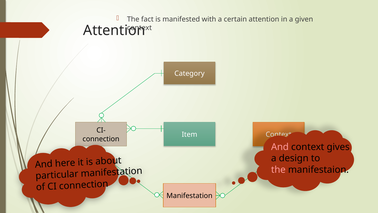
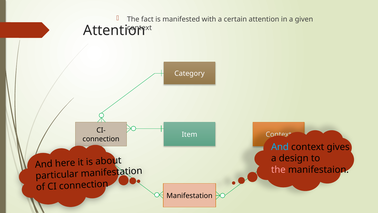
And at (280, 147) colour: pink -> light blue
